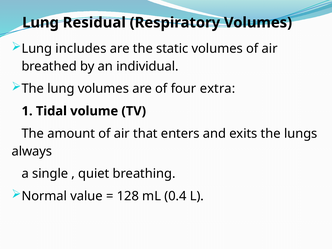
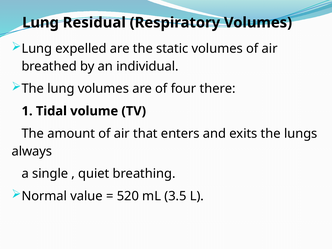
includes: includes -> expelled
extra: extra -> there
128: 128 -> 520
0.4: 0.4 -> 3.5
